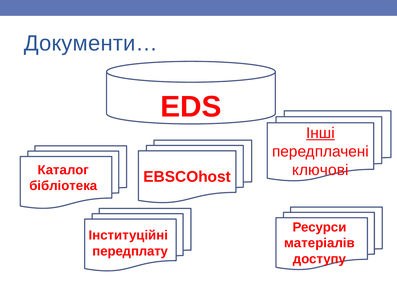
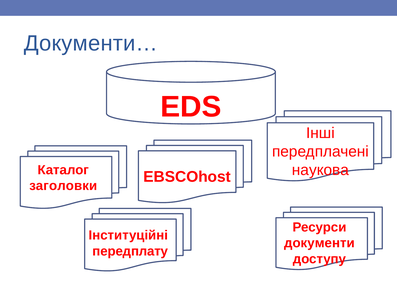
Інші underline: present -> none
ключові: ключові -> наукова
бібліотека: бібліотека -> заголовки
матеріалів: матеріалів -> документи
